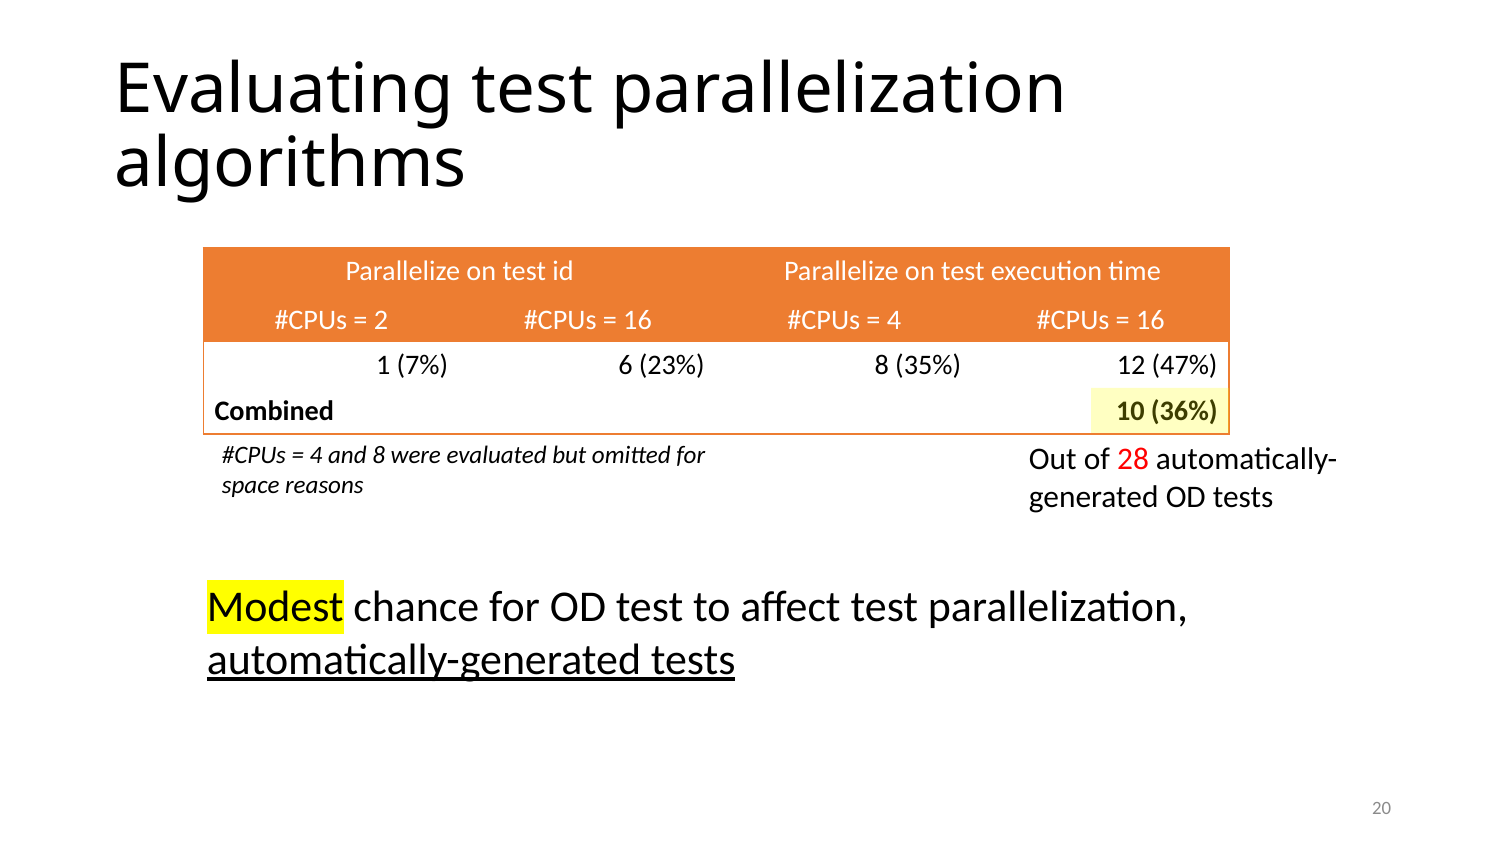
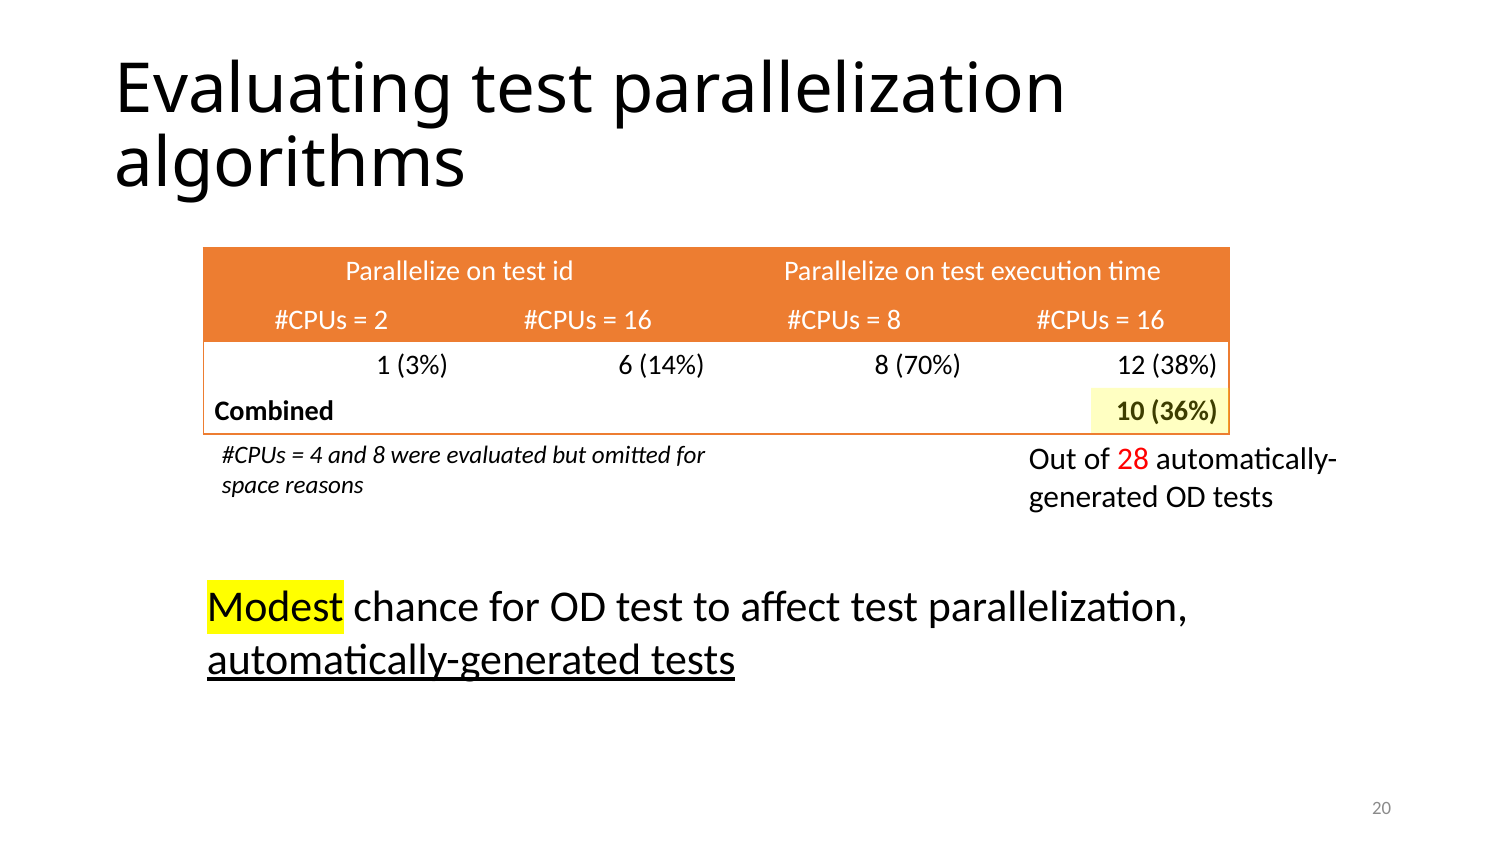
4 at (894, 320): 4 -> 8
7%: 7% -> 3%
23%: 23% -> 14%
35%: 35% -> 70%
47%: 47% -> 38%
